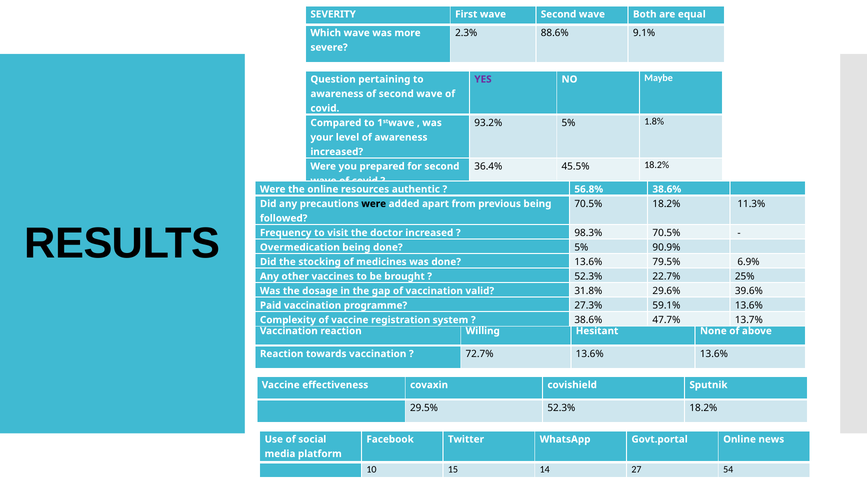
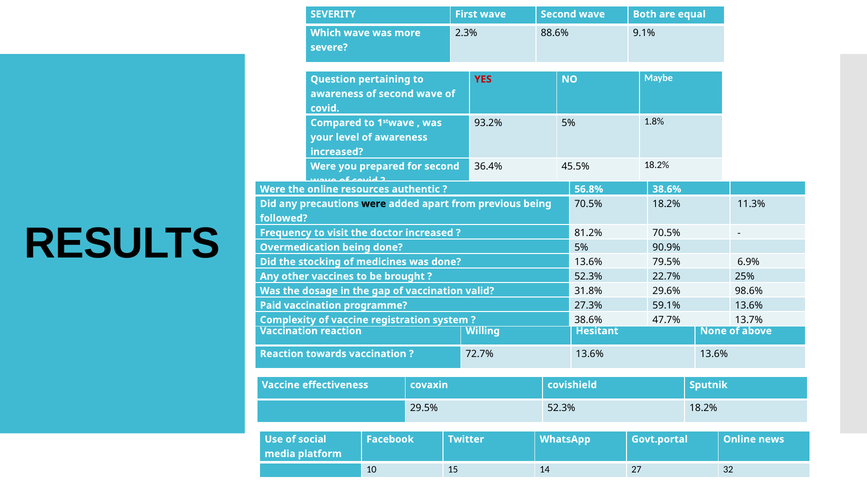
YES colour: purple -> red
98.3%: 98.3% -> 81.2%
39.6%: 39.6% -> 98.6%
54: 54 -> 32
